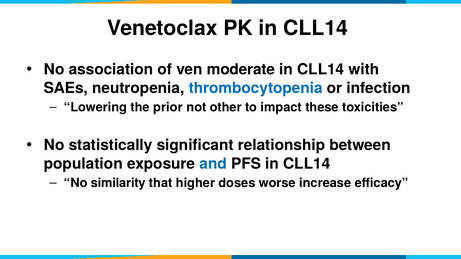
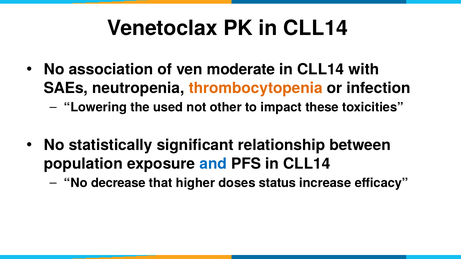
thrombocytopenia colour: blue -> orange
prior: prior -> used
similarity: similarity -> decrease
worse: worse -> status
